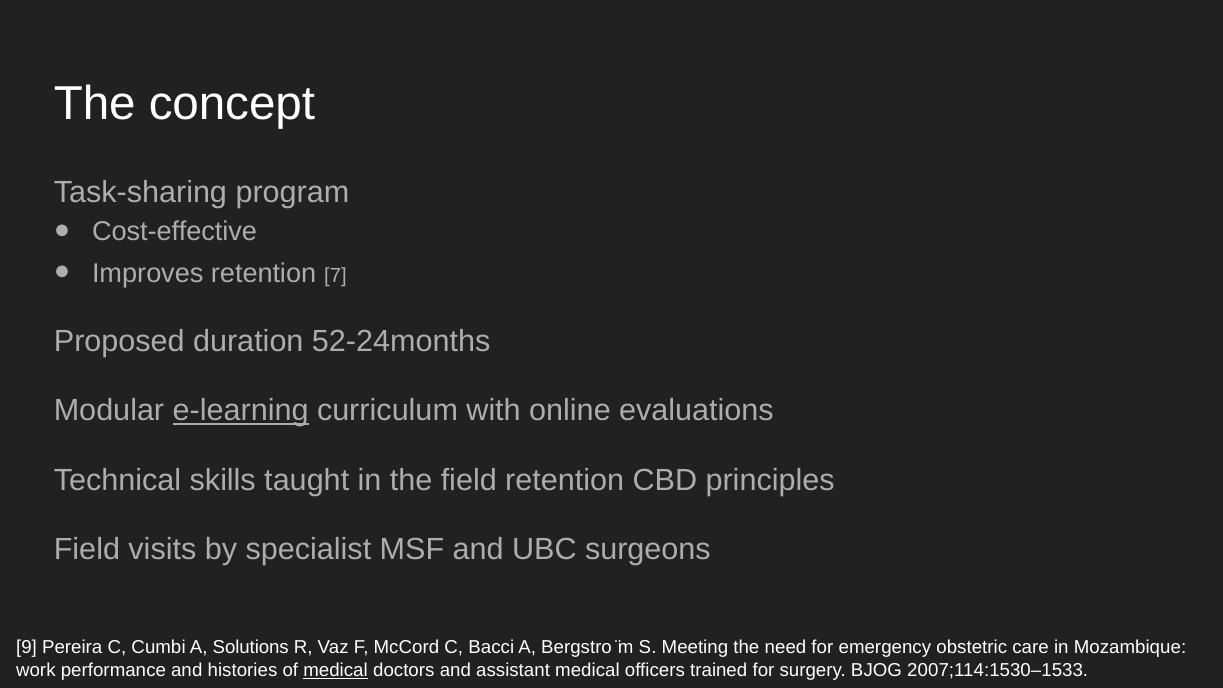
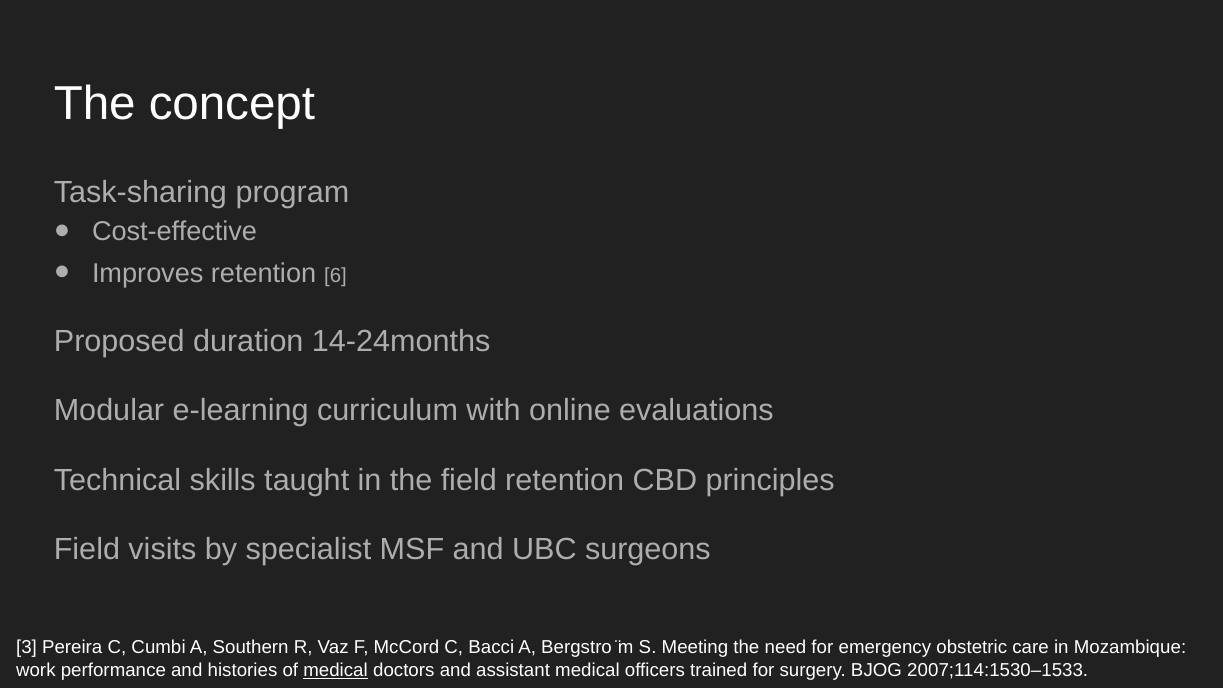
7: 7 -> 6
52-24months: 52-24months -> 14-24months
e-learning underline: present -> none
9: 9 -> 3
Solutions: Solutions -> Southern
